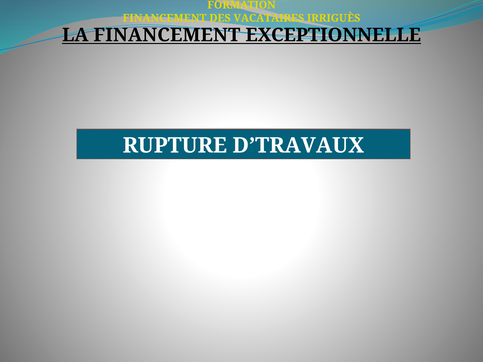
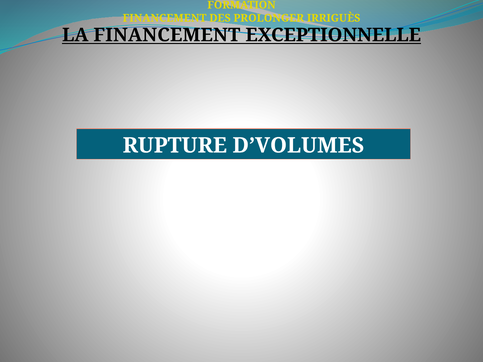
VACATAIRES: VACATAIRES -> PROLONGER
D’TRAVAUX: D’TRAVAUX -> D’VOLUMES
